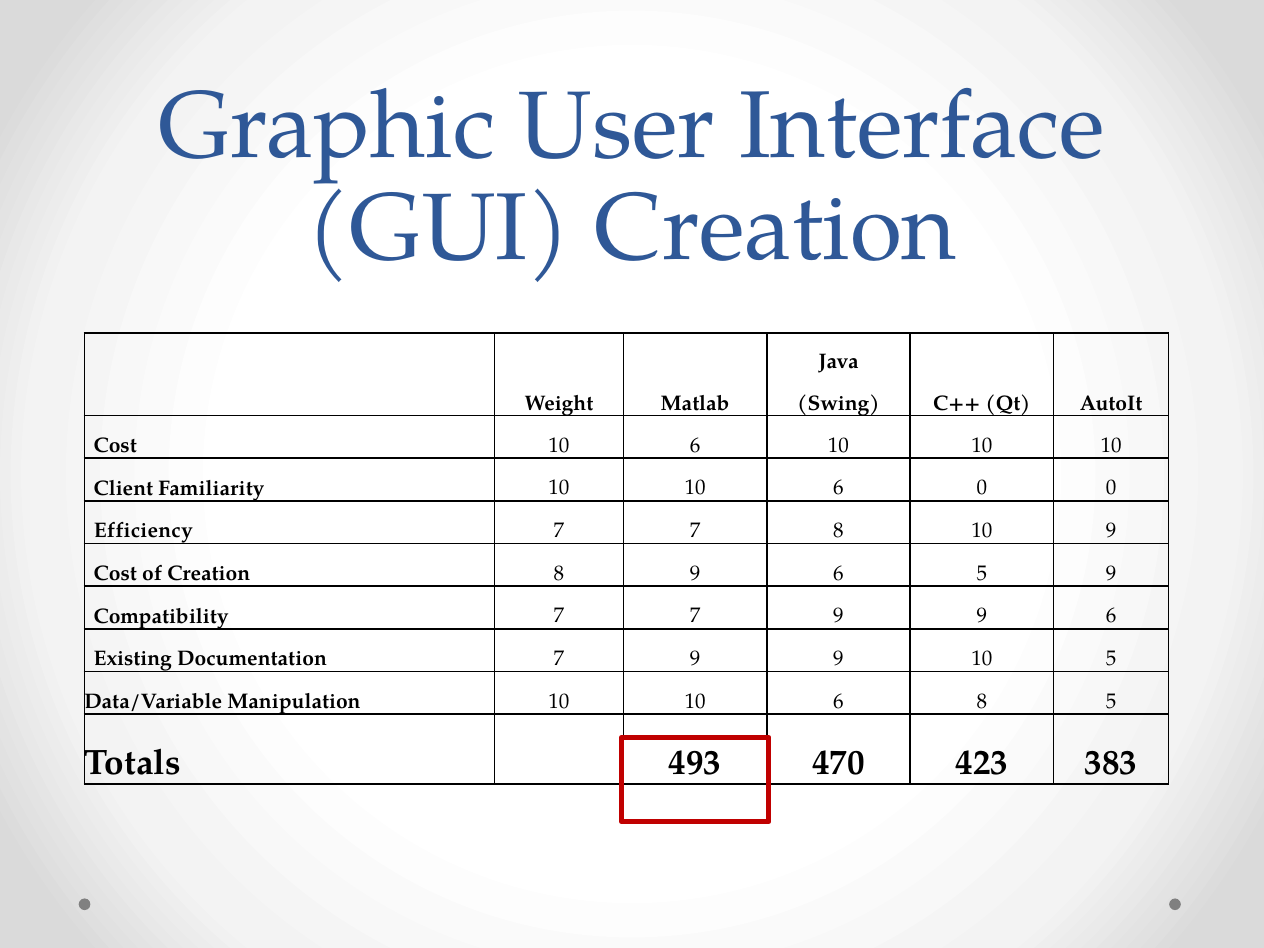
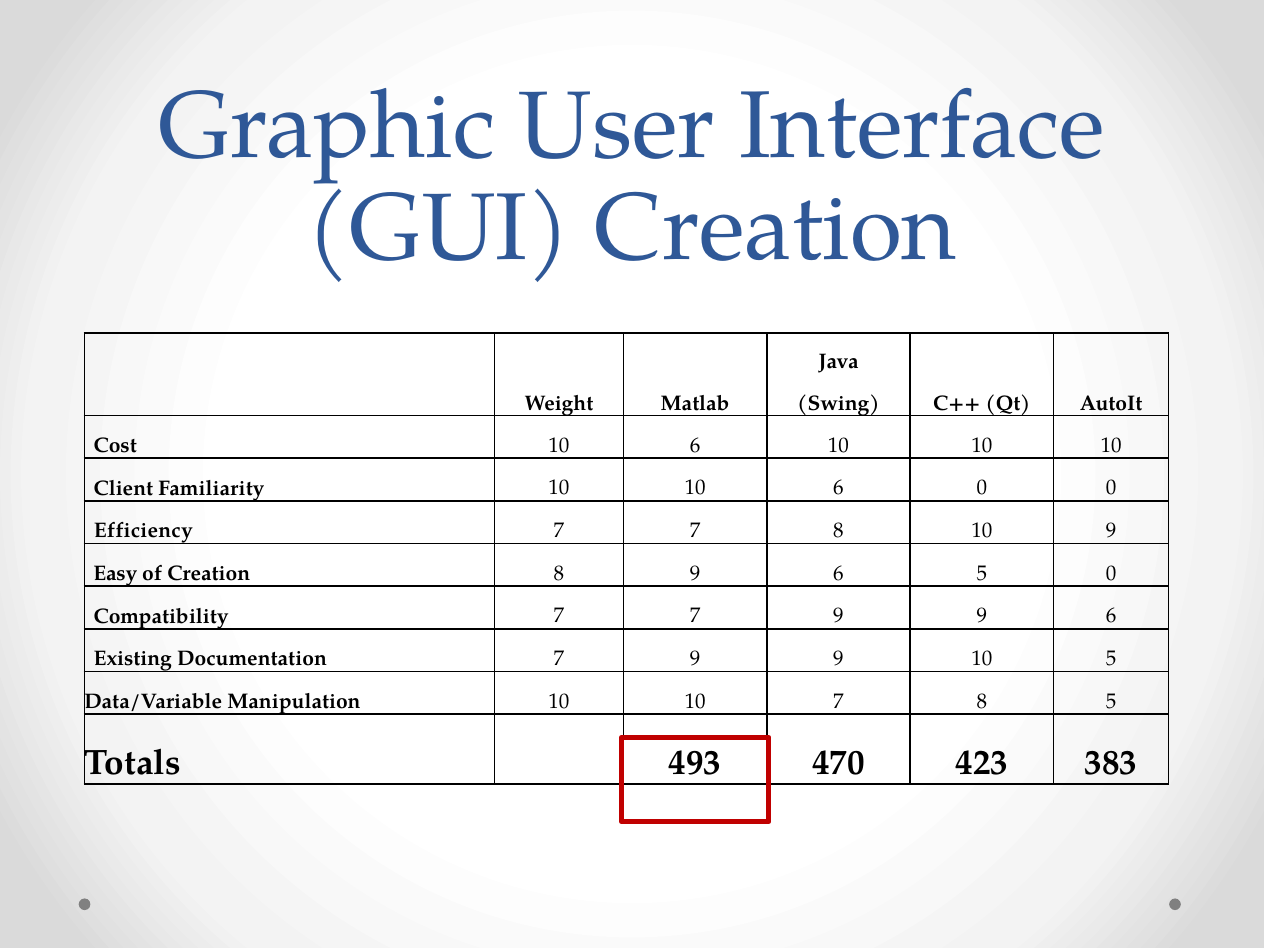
Cost at (115, 574): Cost -> Easy
5 9: 9 -> 0
Manipulation 10 10 6: 6 -> 7
